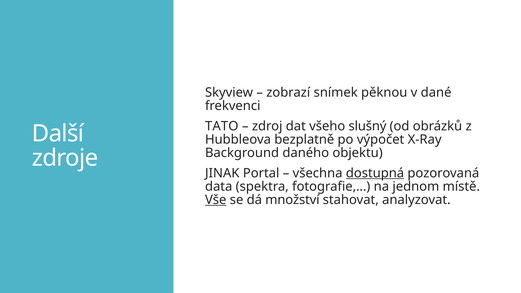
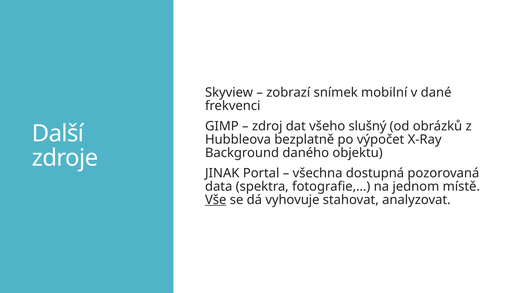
pěknou: pěknou -> mobilní
TATO: TATO -> GIMP
dostupná underline: present -> none
množství: množství -> vyhovuje
